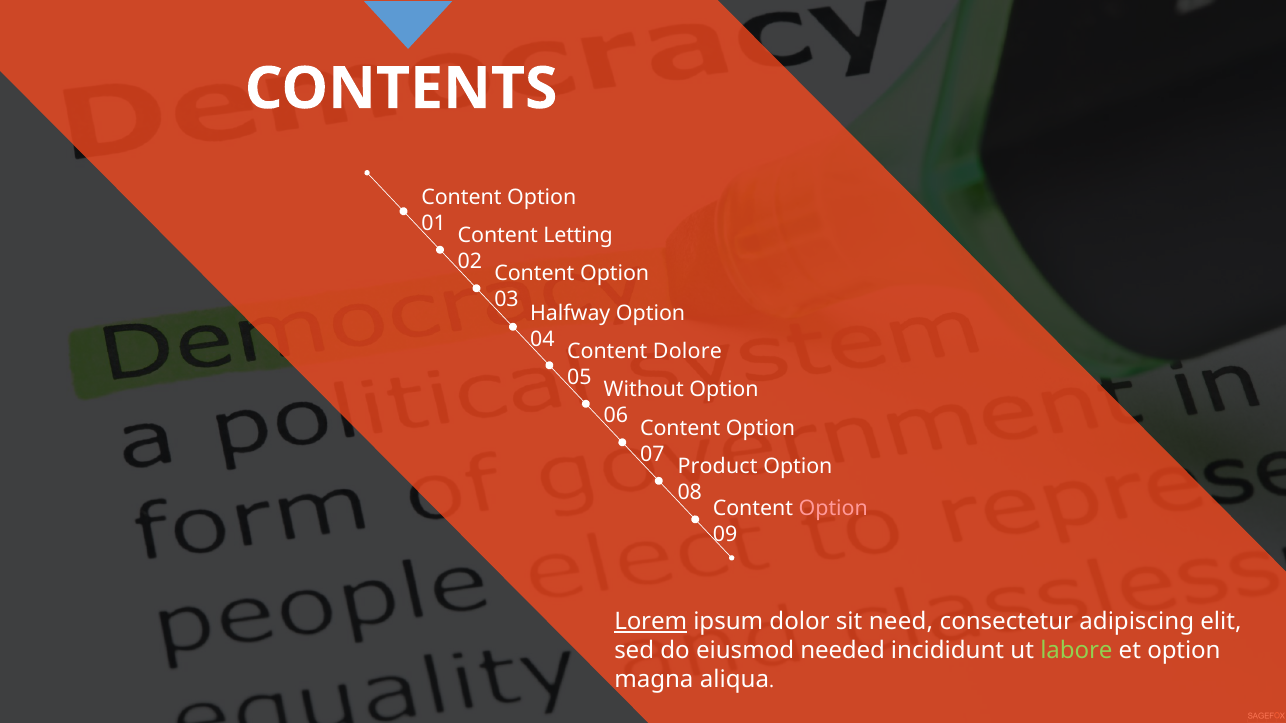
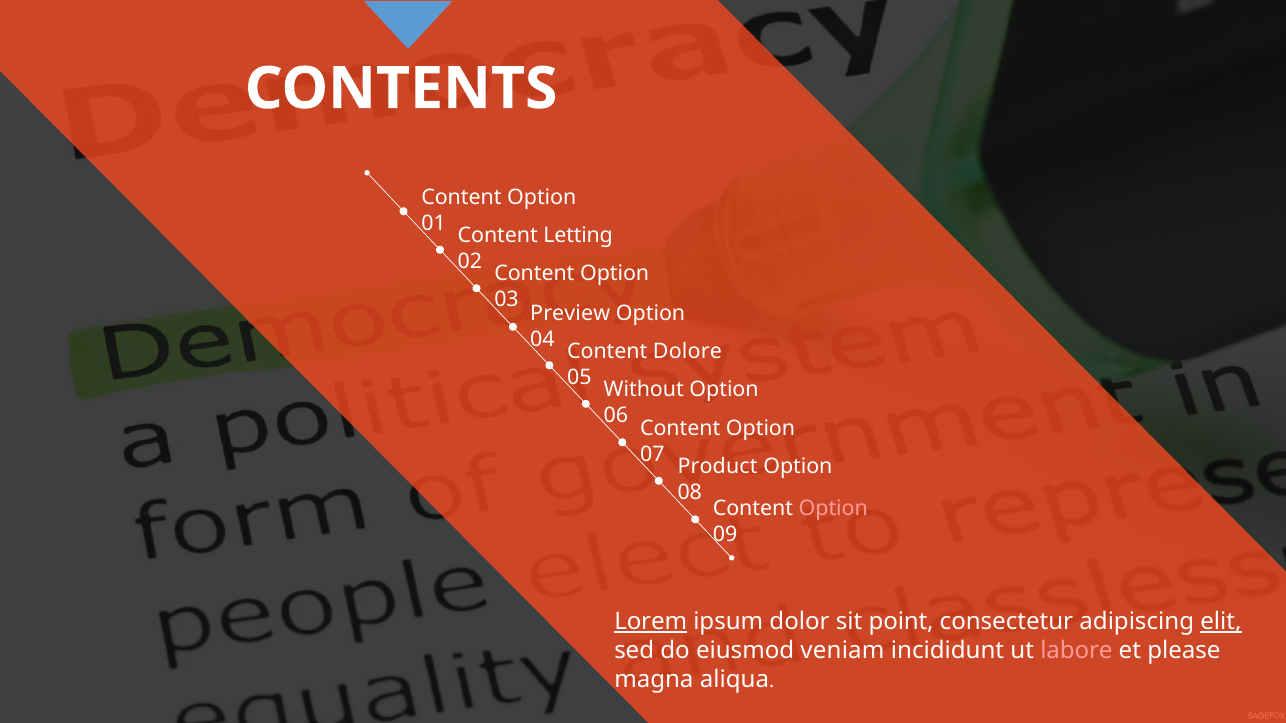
Halfway: Halfway -> Preview
need: need -> point
elit underline: none -> present
needed: needed -> veniam
labore colour: light green -> pink
et option: option -> please
